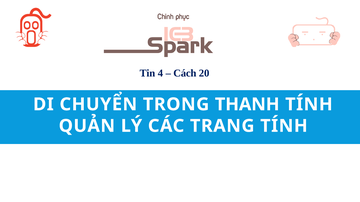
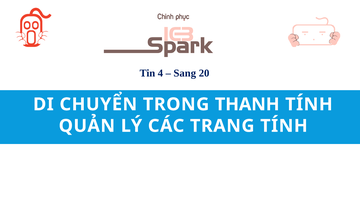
Cách: Cách -> Sang
